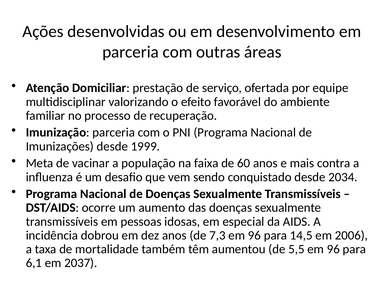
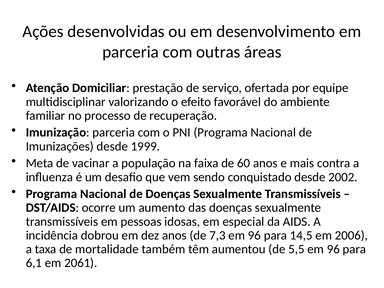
2034: 2034 -> 2002
2037: 2037 -> 2061
